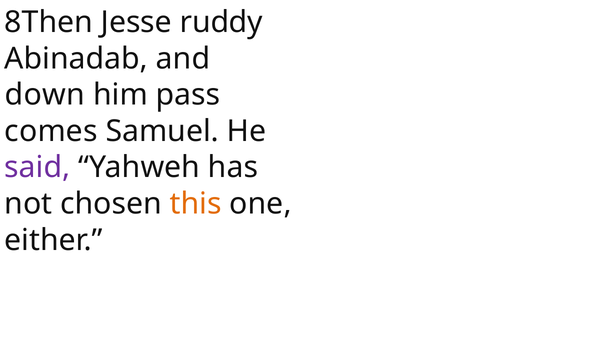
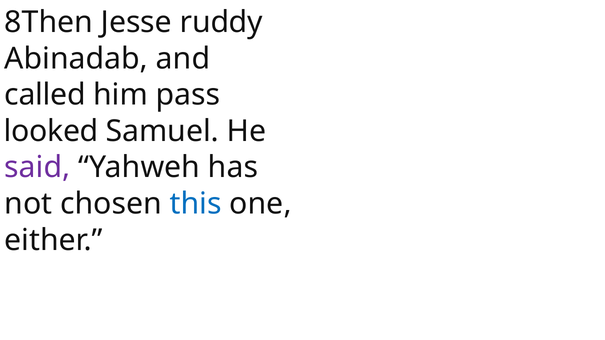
down: down -> called
comes: comes -> looked
this colour: orange -> blue
